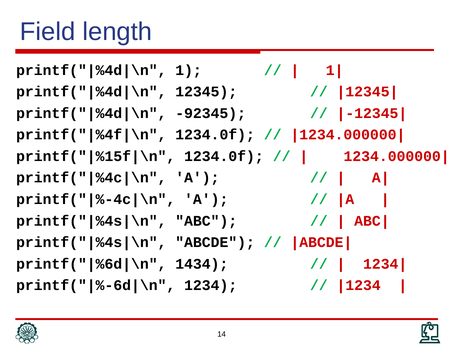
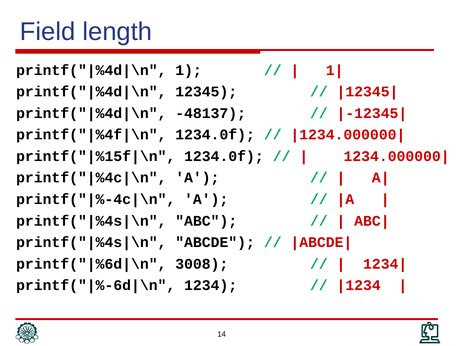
-92345: -92345 -> -48137
1434: 1434 -> 3008
